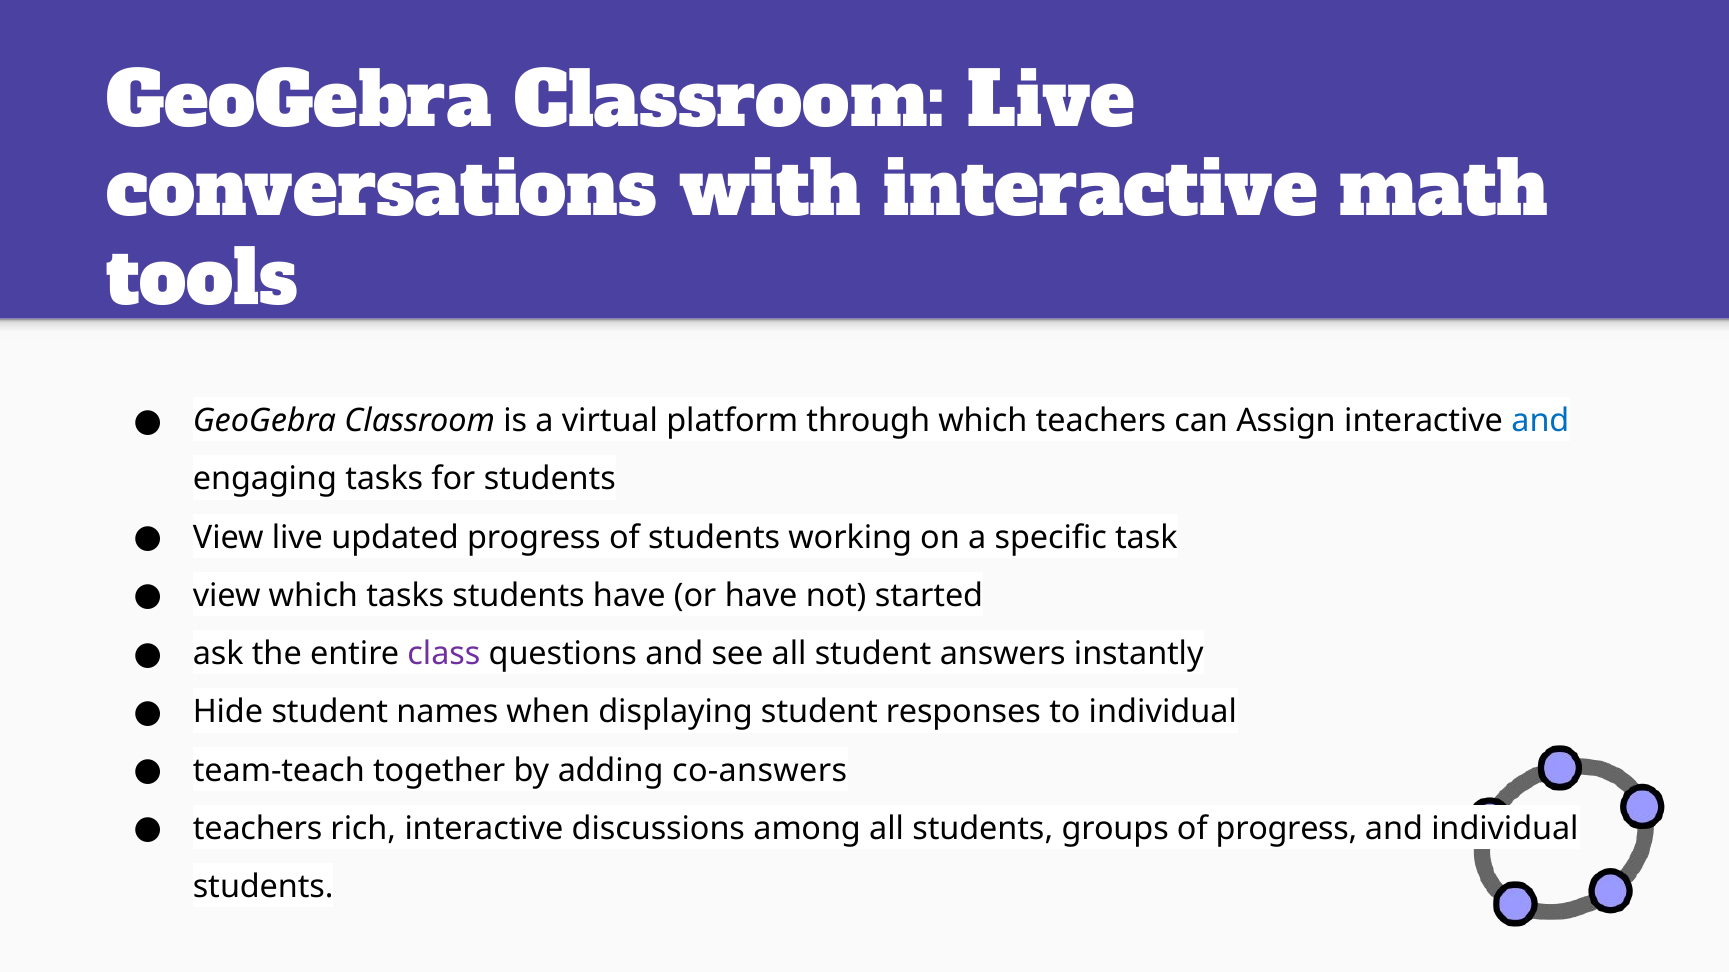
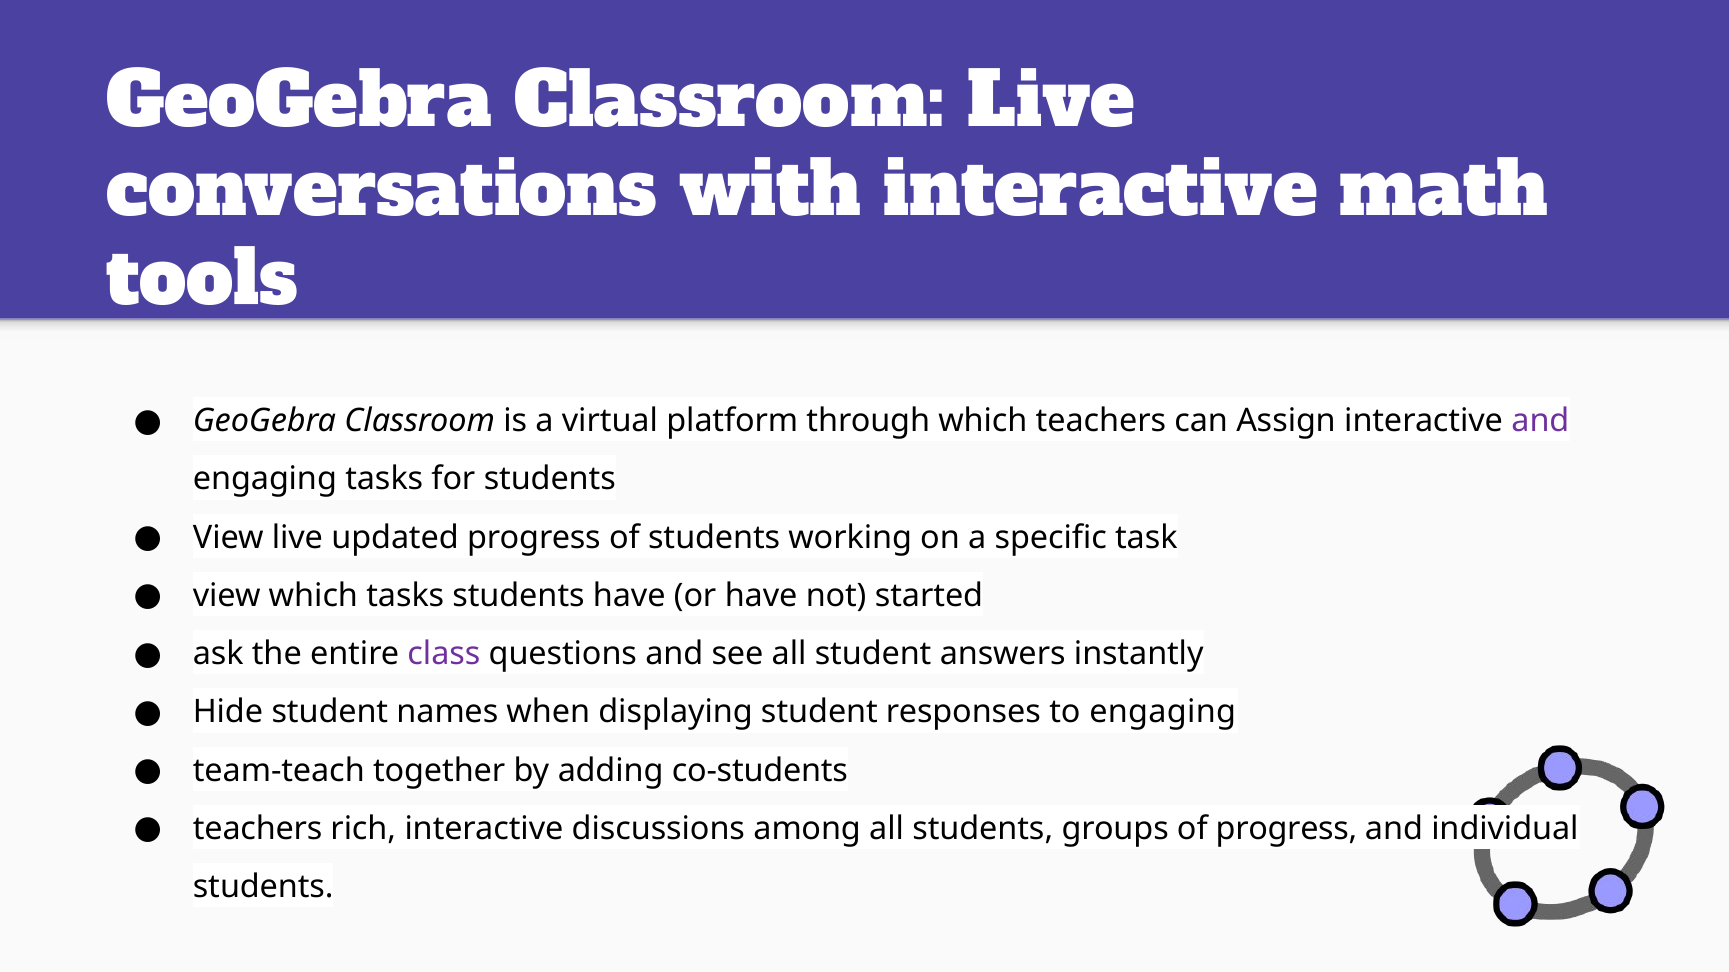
and at (1540, 421) colour: blue -> purple
to individual: individual -> engaging
co-answers: co-answers -> co-students
